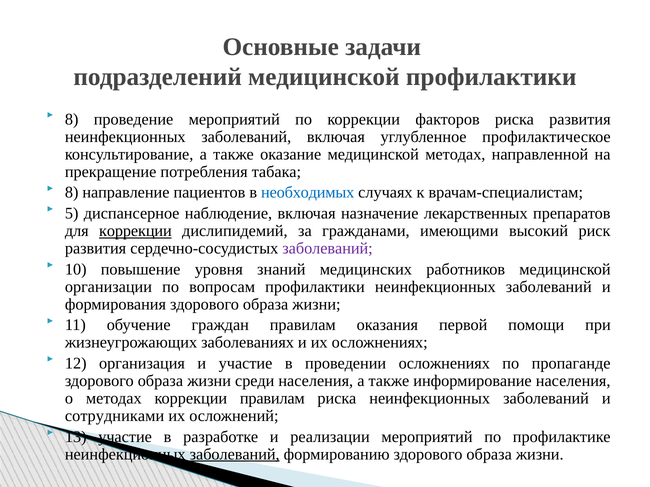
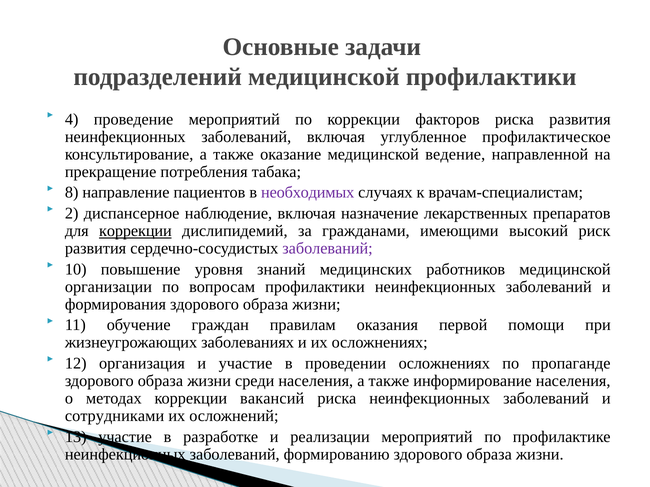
8 at (72, 119): 8 -> 4
медицинской методах: методах -> ведение
необходимых colour: blue -> purple
5: 5 -> 2
коррекции правилам: правилам -> вакансий
заболеваний at (235, 455) underline: present -> none
